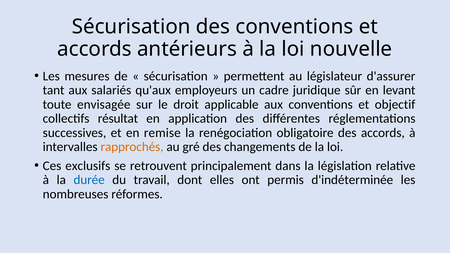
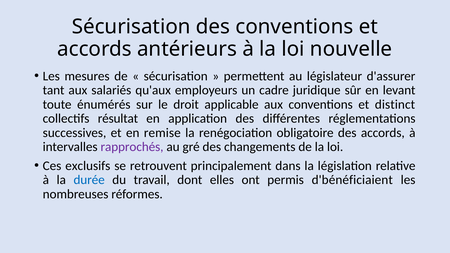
envisagée: envisagée -> énumérés
objectif: objectif -> distinct
rapprochés colour: orange -> purple
d'indéterminée: d'indéterminée -> d'bénéficiaient
